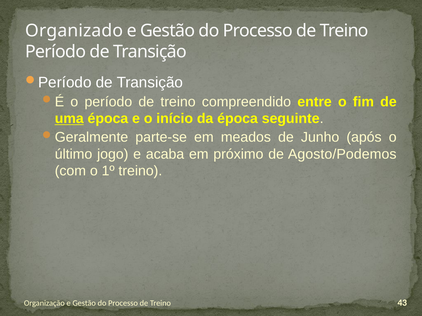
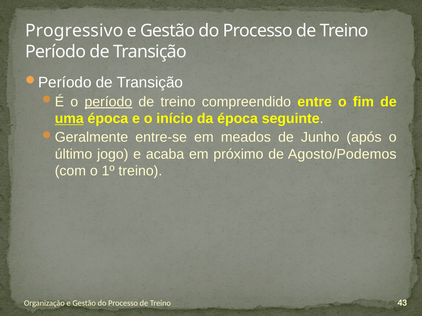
Organizado: Organizado -> Progressivo
período at (108, 102) underline: none -> present
parte-se: parte-se -> entre-se
